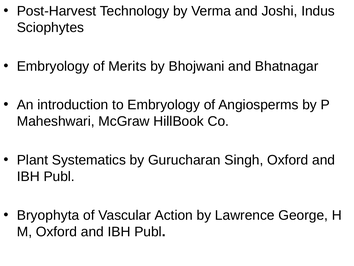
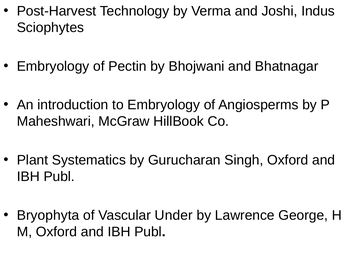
Merits: Merits -> Pectin
Action: Action -> Under
